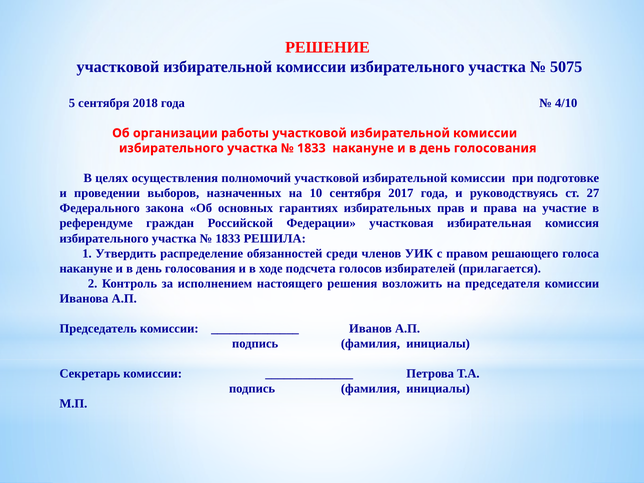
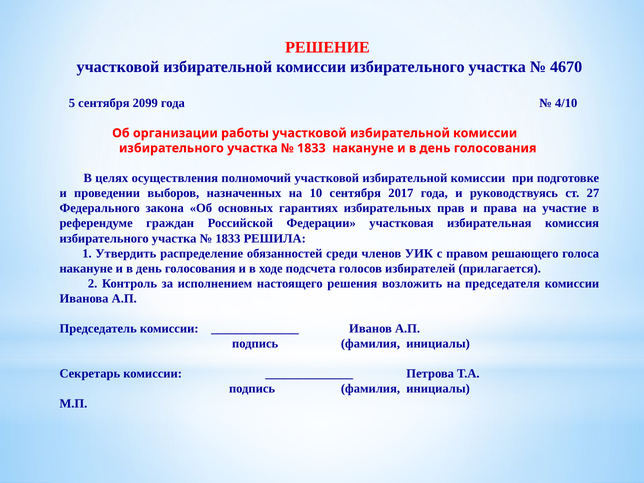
5075: 5075 -> 4670
2018: 2018 -> 2099
